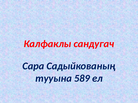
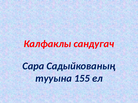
589: 589 -> 155
